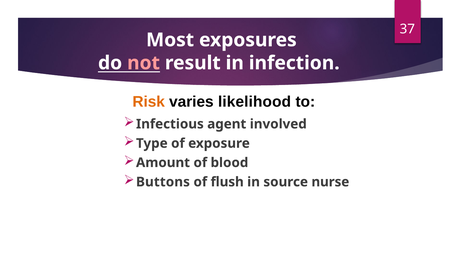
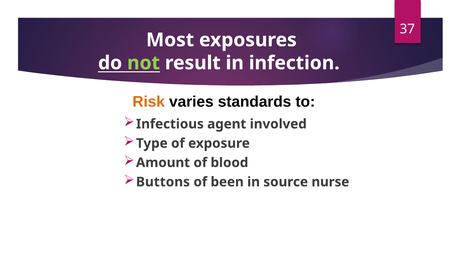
not colour: pink -> light green
likelihood: likelihood -> standards
flush: flush -> been
